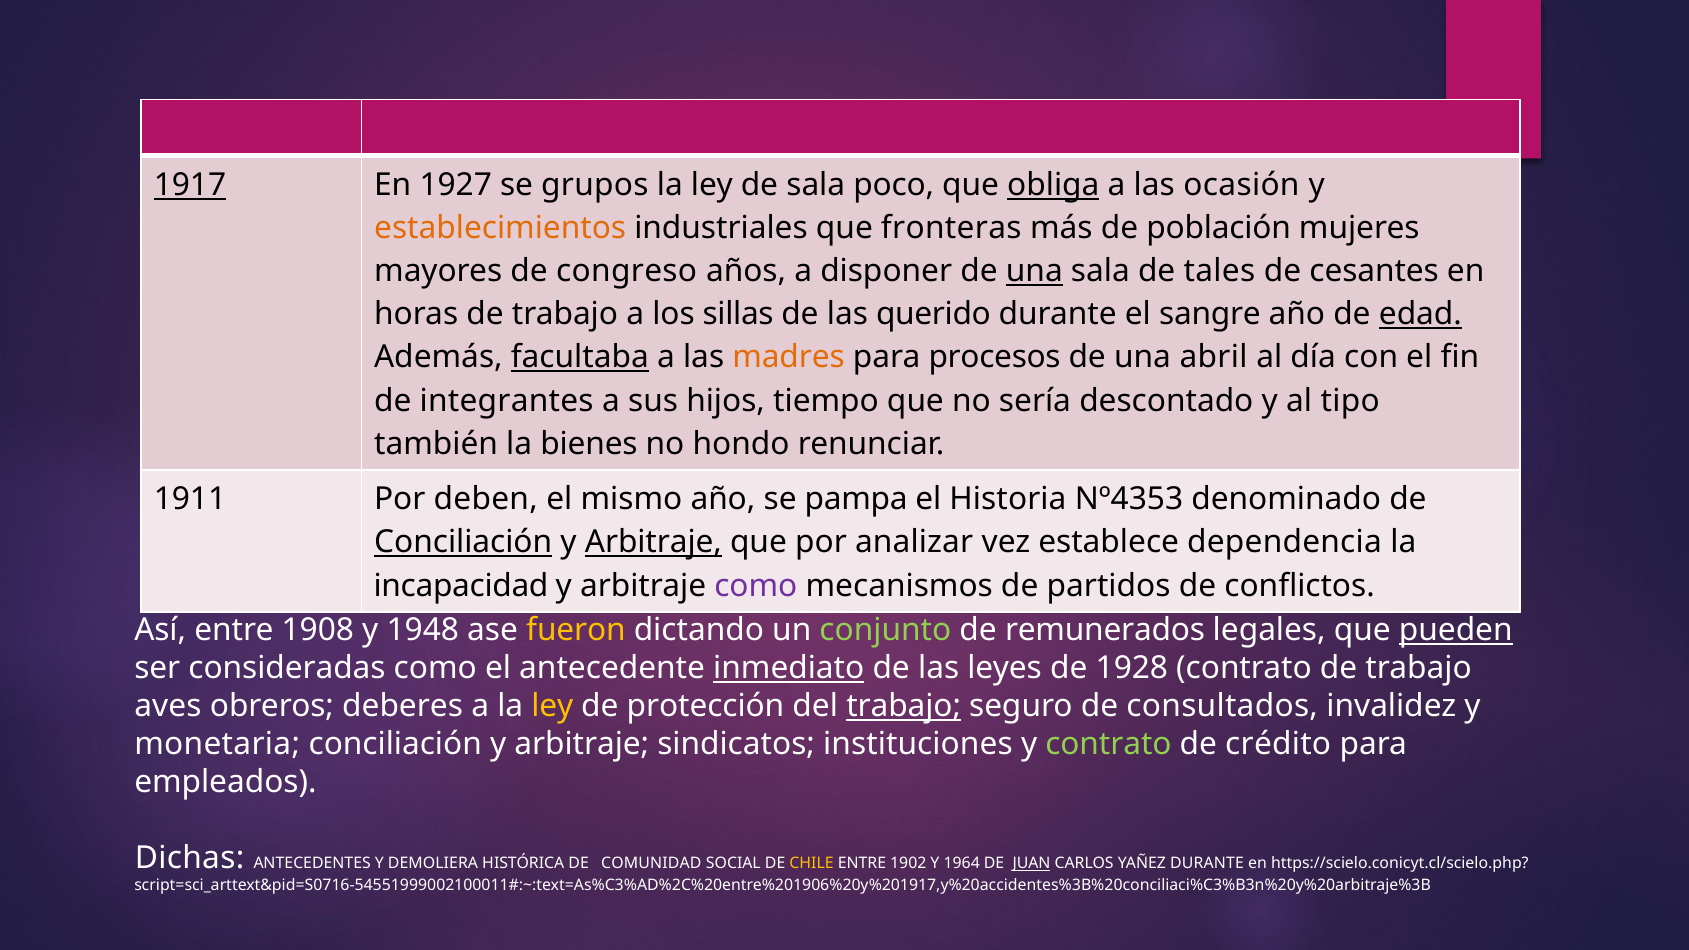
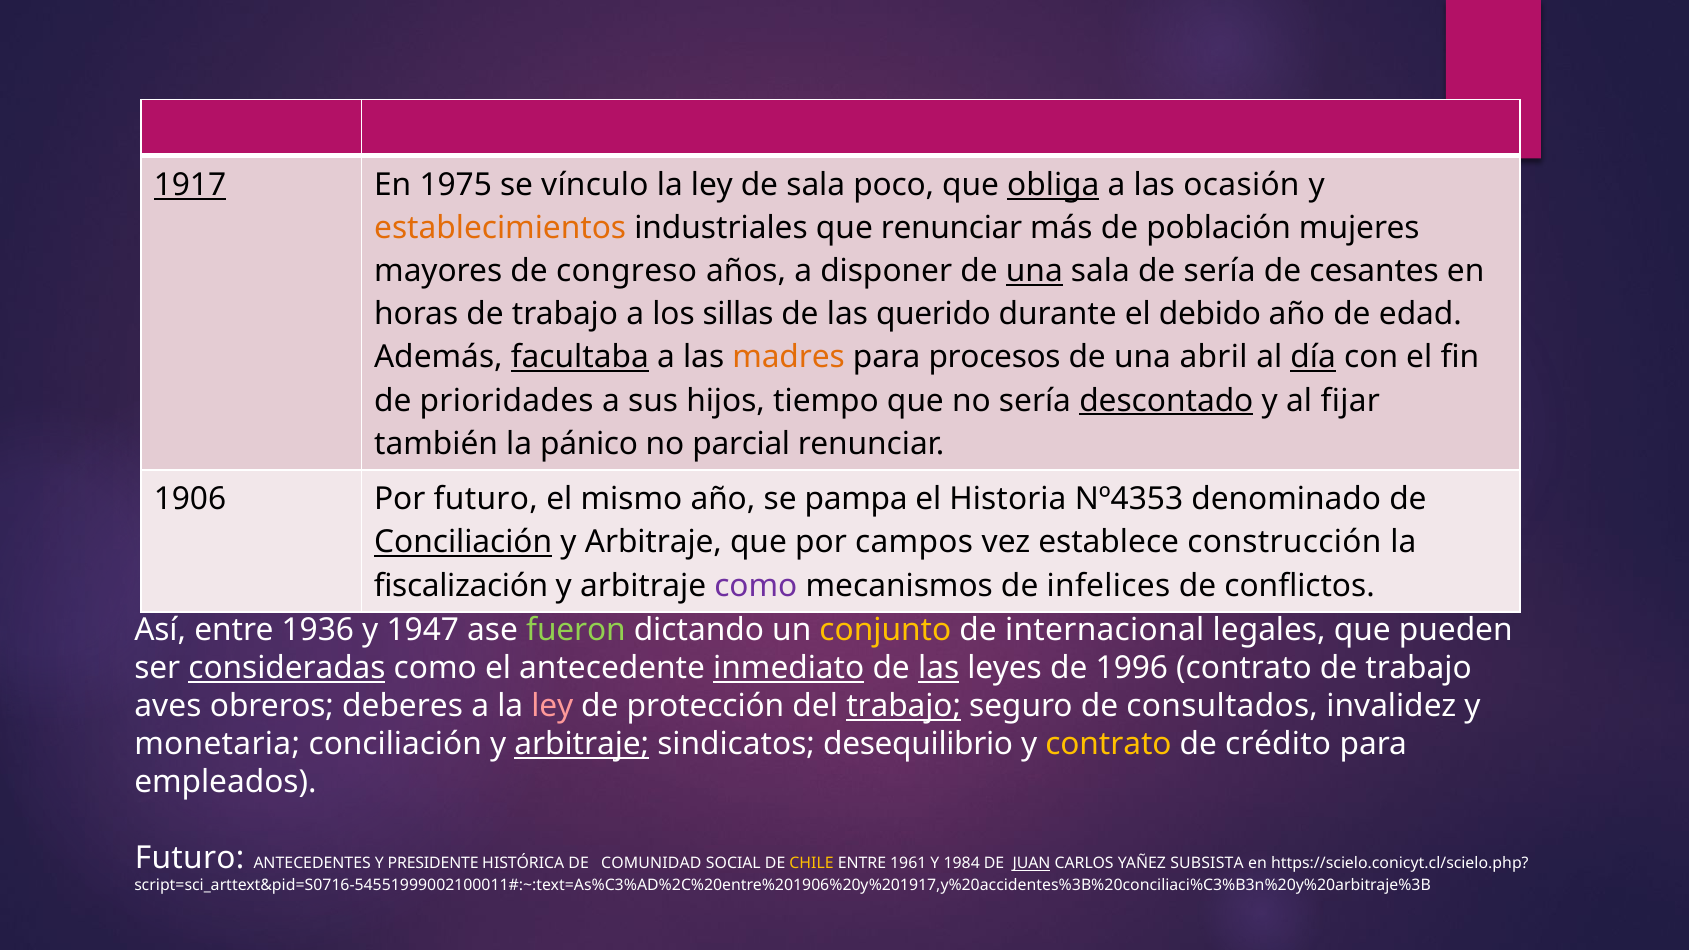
1927: 1927 -> 1975
grupos: grupos -> vínculo
que fronteras: fronteras -> renunciar
de tales: tales -> sería
sangre: sangre -> debido
edad underline: present -> none
día underline: none -> present
integrantes: integrantes -> prioridades
descontado underline: none -> present
tipo: tipo -> fijar
bienes: bienes -> pánico
hondo: hondo -> parcial
1911: 1911 -> 1906
Por deben: deben -> futuro
Arbitraje at (653, 543) underline: present -> none
analizar: analizar -> campos
dependencia: dependencia -> construcción
incapacidad: incapacidad -> fiscalización
partidos: partidos -> infelices
1908: 1908 -> 1936
1948: 1948 -> 1947
fueron colour: yellow -> light green
conjunto colour: light green -> yellow
remunerados: remunerados -> internacional
pueden underline: present -> none
consideradas underline: none -> present
las at (939, 668) underline: none -> present
1928: 1928 -> 1996
ley at (552, 706) colour: yellow -> pink
arbitraje at (582, 744) underline: none -> present
instituciones: instituciones -> desequilibrio
contrato at (1108, 744) colour: light green -> yellow
Dichas at (190, 858): Dichas -> Futuro
DEMOLIERA: DEMOLIERA -> PRESIDENTE
1902: 1902 -> 1961
1964: 1964 -> 1984
YAÑEZ DURANTE: DURANTE -> SUBSISTA
